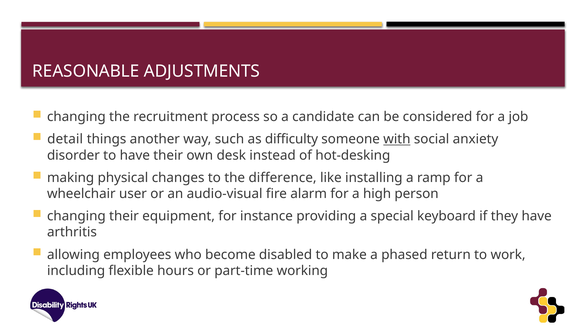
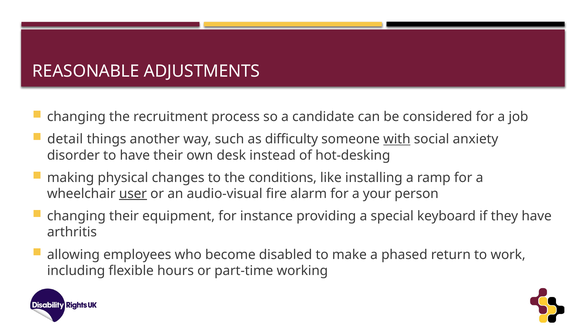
difference: difference -> conditions
user underline: none -> present
high: high -> your
